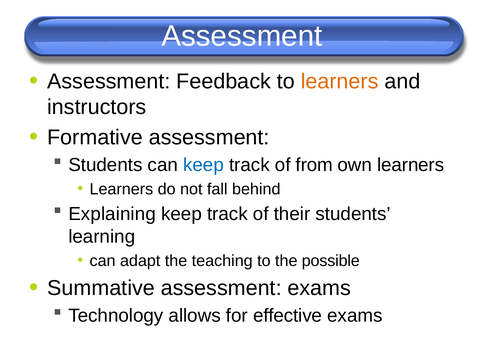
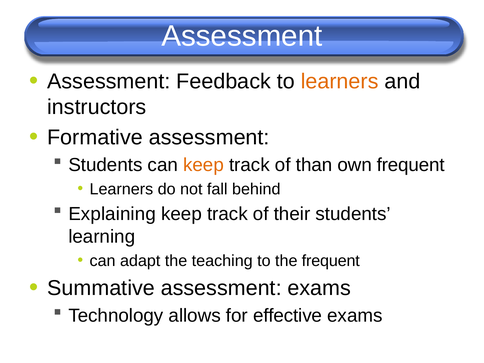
keep at (204, 165) colour: blue -> orange
from: from -> than
own learners: learners -> frequent
the possible: possible -> frequent
